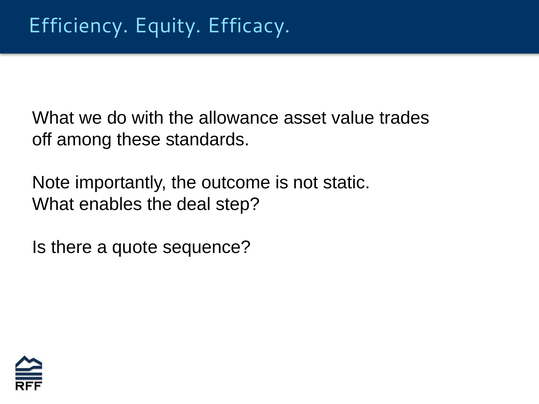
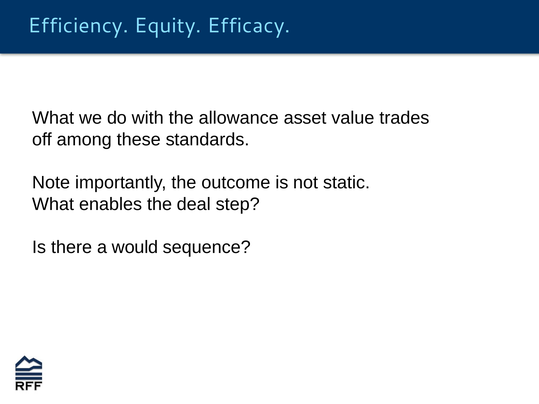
quote: quote -> would
